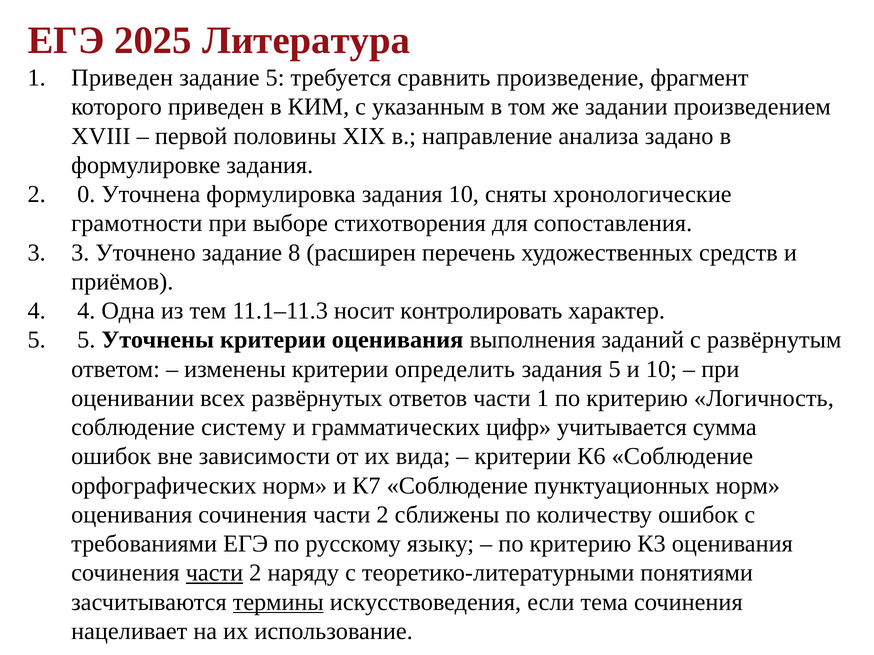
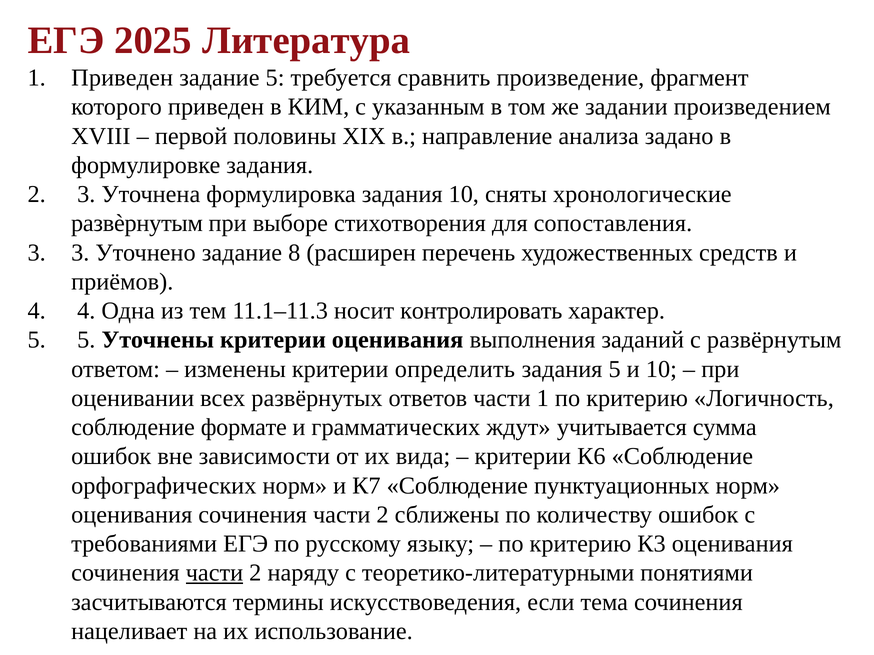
2 0: 0 -> 3
грамотности: грамотности -> развѐрнутым
систему: систему -> формате
цифр: цифр -> ждут
термины underline: present -> none
